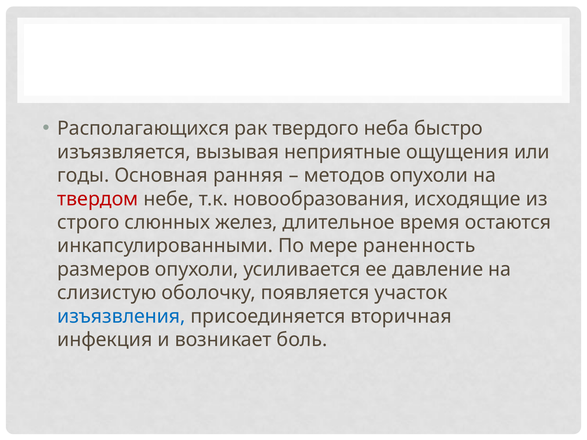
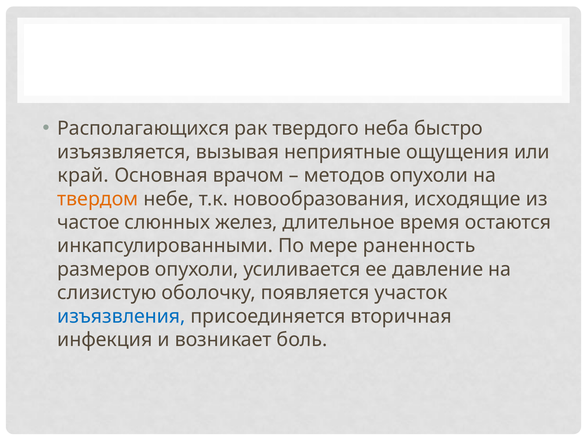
годы: годы -> край
ранняя: ранняя -> врачом
твердом colour: red -> orange
строго: строго -> частое
